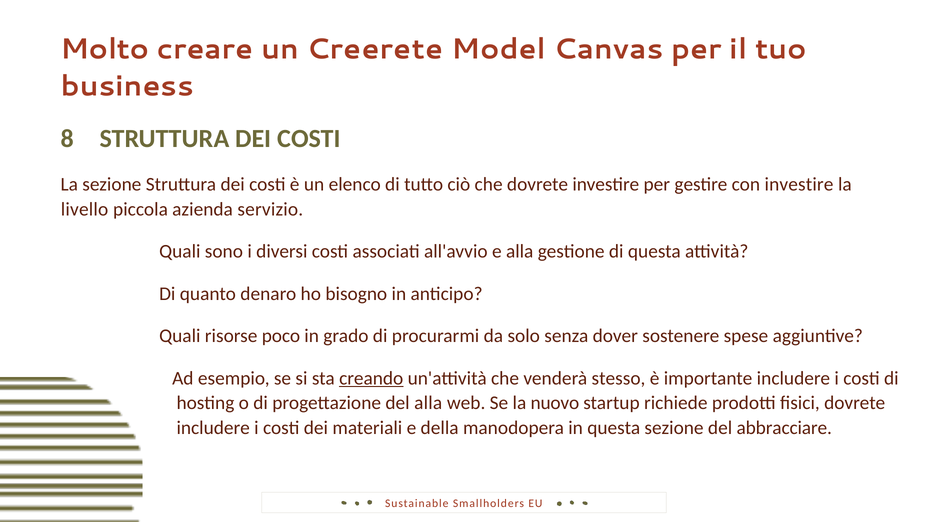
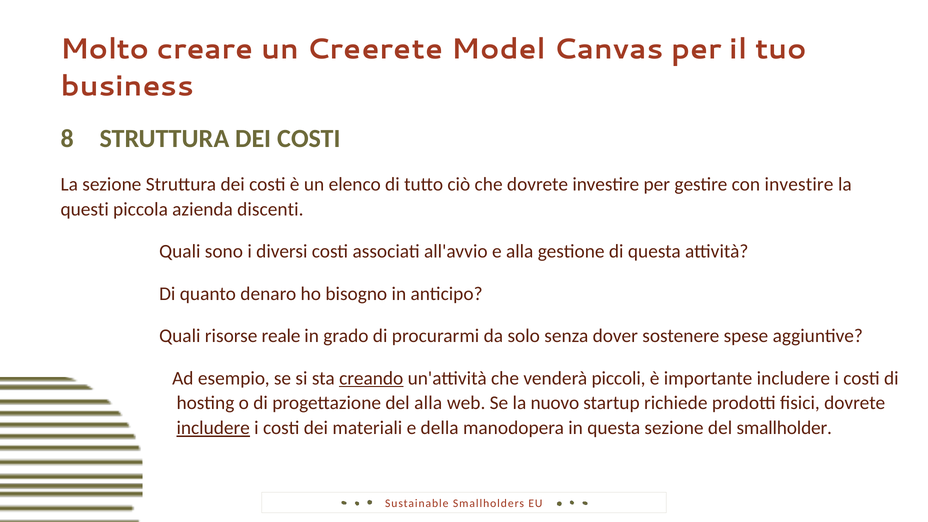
livello: livello -> questi
servizio: servizio -> discenti
poco: poco -> reale
stesso: stesso -> piccoli
includere at (213, 428) underline: none -> present
abbracciare: abbracciare -> smallholder
